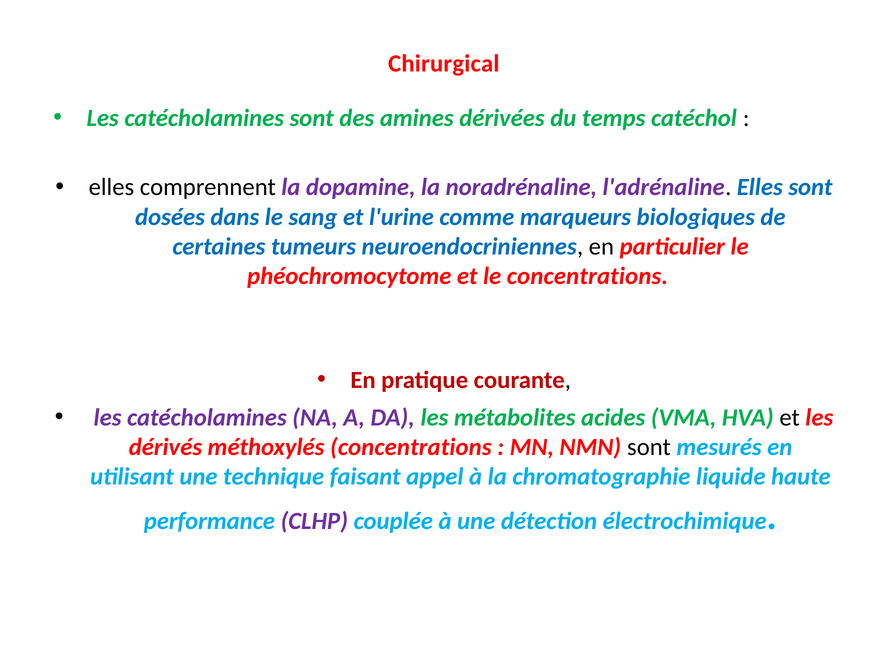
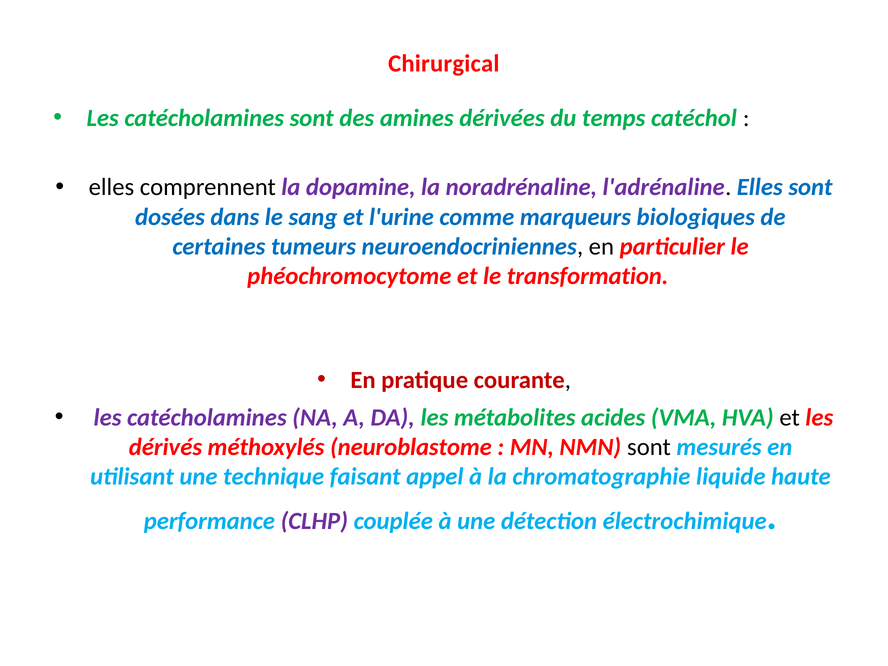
le concentrations: concentrations -> transformation
méthoxylés concentrations: concentrations -> neuroblastome
